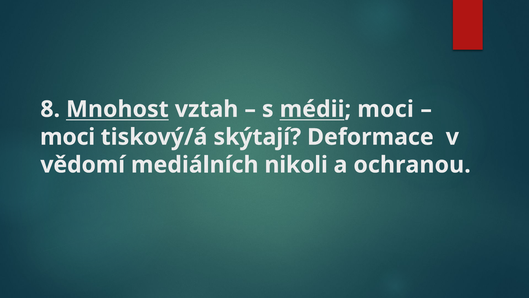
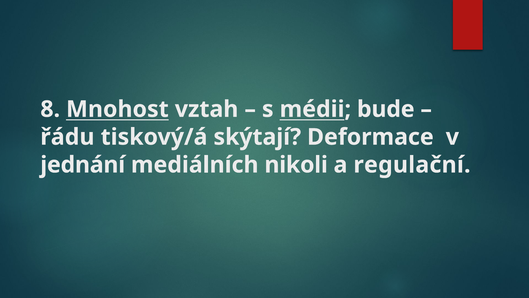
médii moci: moci -> bude
moci at (68, 137): moci -> řádu
vědomí: vědomí -> jednání
ochranou: ochranou -> regulační
